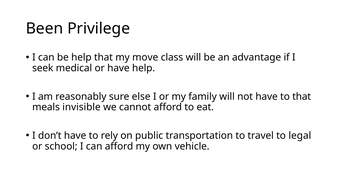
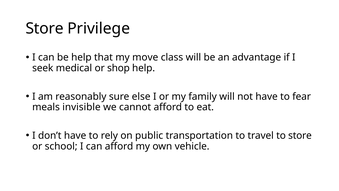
Been at (45, 28): Been -> Store
or have: have -> shop
to that: that -> fear
to legal: legal -> store
